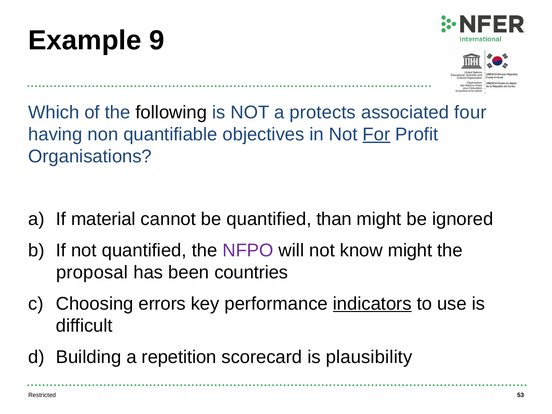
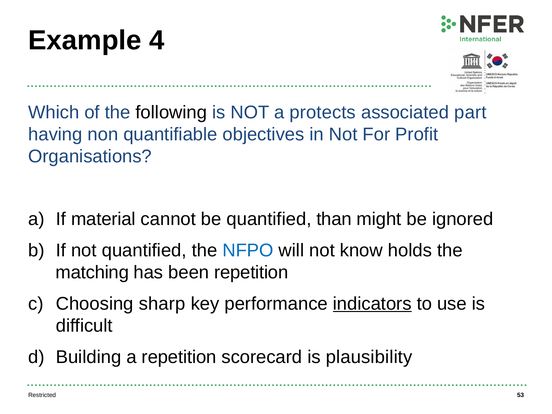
9: 9 -> 4
four: four -> part
For underline: present -> none
NFPO colour: purple -> blue
know might: might -> holds
proposal: proposal -> matching
been countries: countries -> repetition
errors: errors -> sharp
